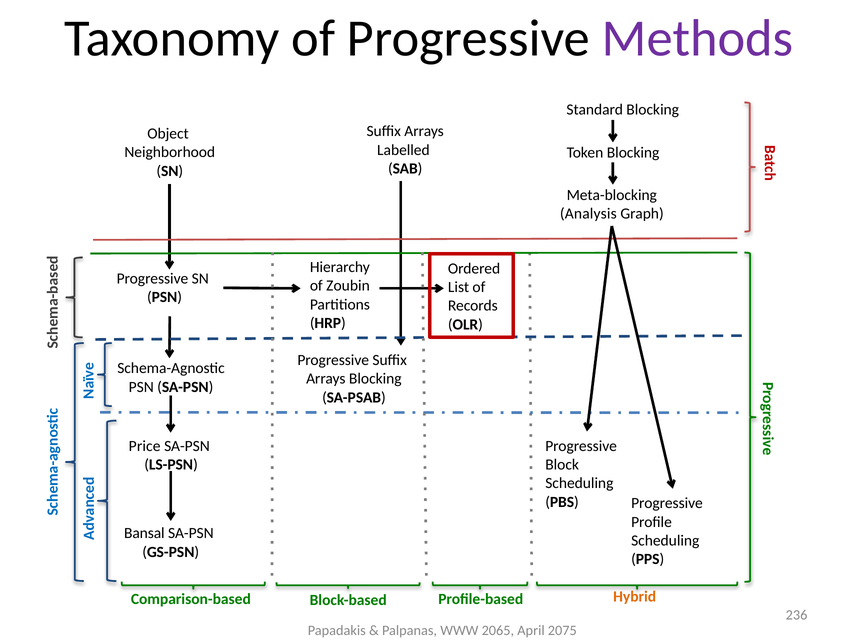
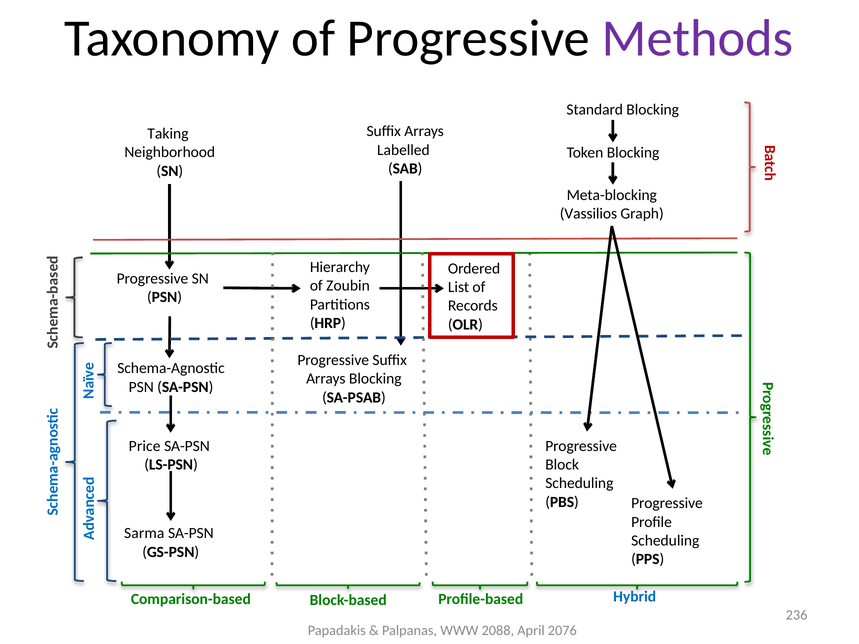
Object: Object -> Taking
Analysis: Analysis -> Vassilios
Bansal: Bansal -> Sarma
Hybrid colour: orange -> blue
2065: 2065 -> 2088
2075: 2075 -> 2076
